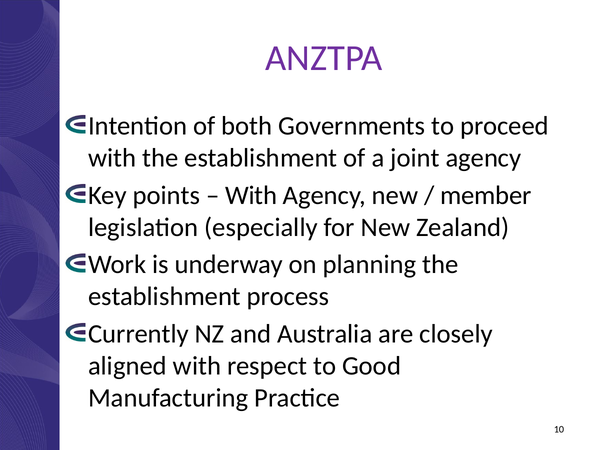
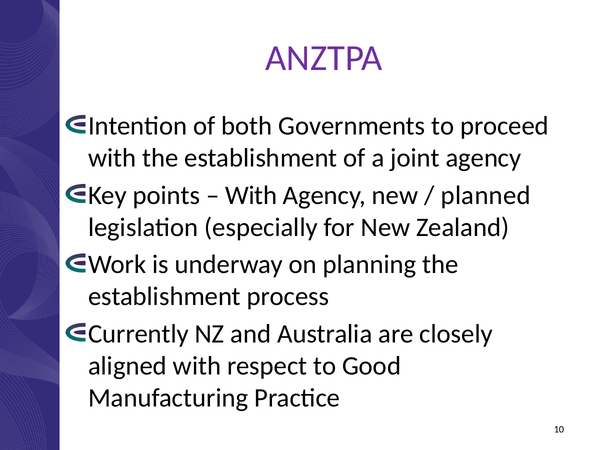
member: member -> planned
